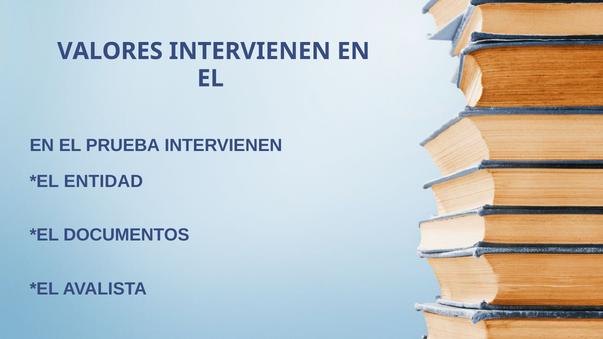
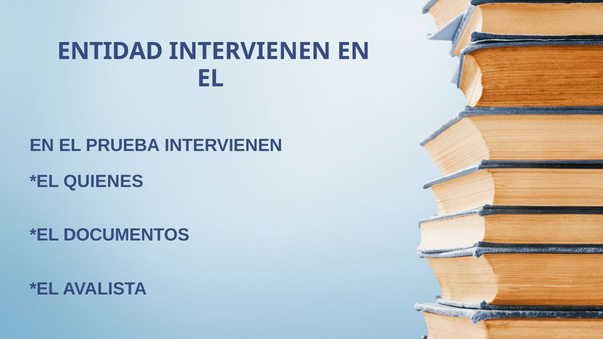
VALORES: VALORES -> ENTIDAD
ENTIDAD: ENTIDAD -> QUIENES
